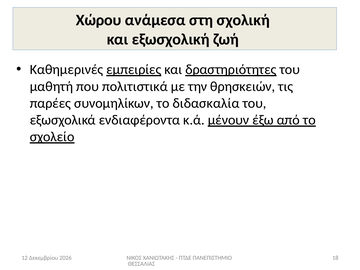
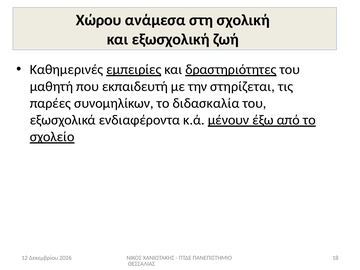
πολιτιστικά: πολιτιστικά -> εκπαιδευτή
θρησκειών: θρησκειών -> στηρίζεται
